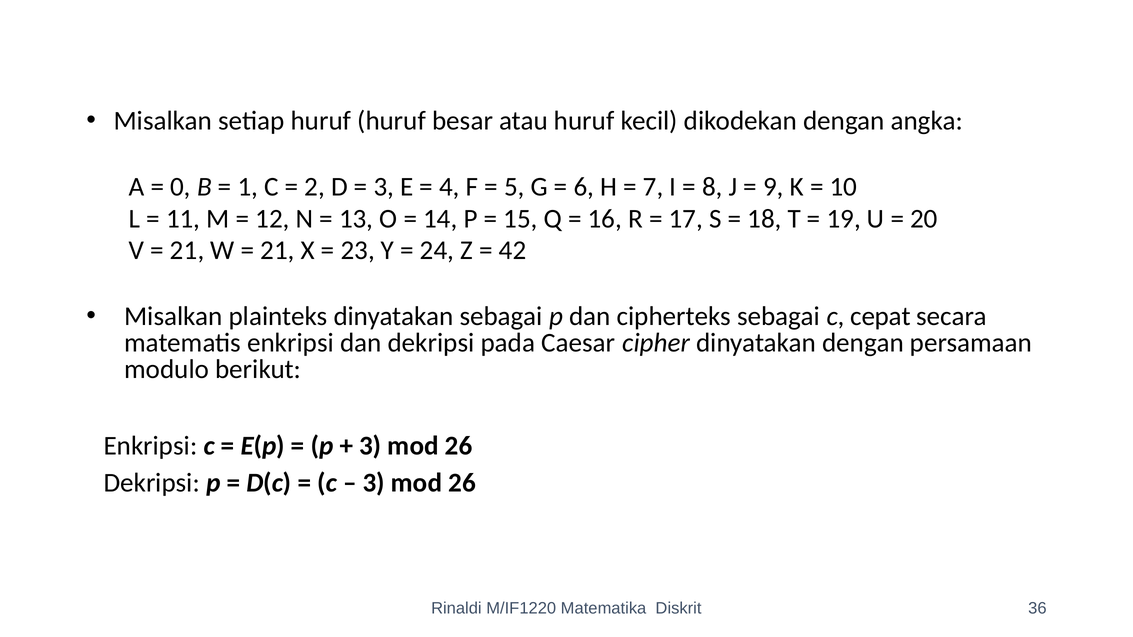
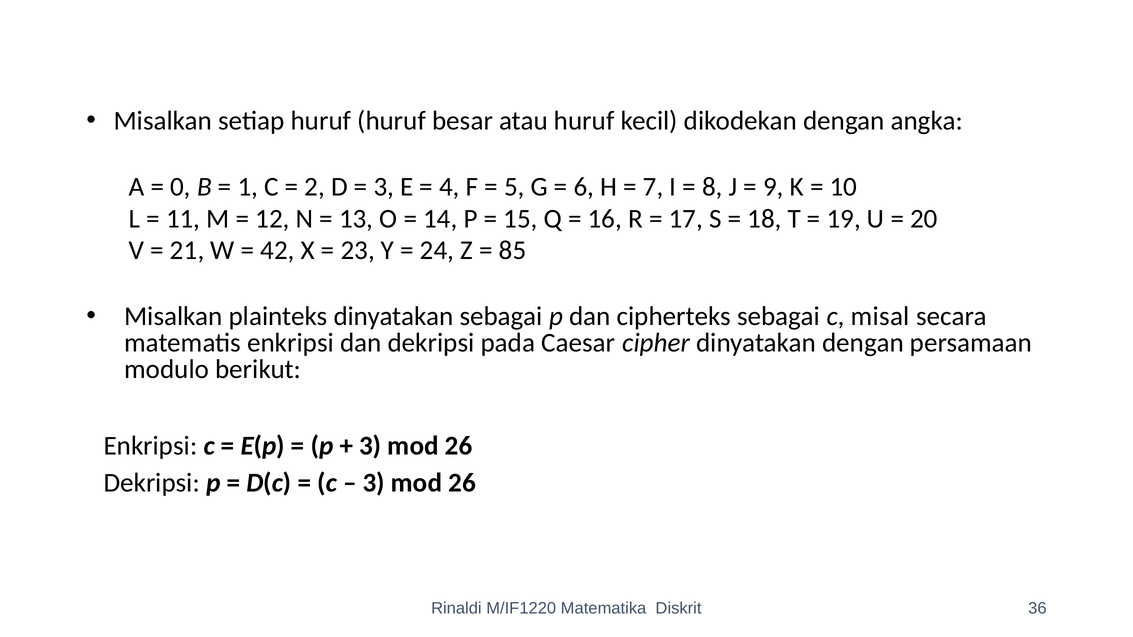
21 at (277, 250): 21 -> 42
42: 42 -> 85
cepat: cepat -> misal
